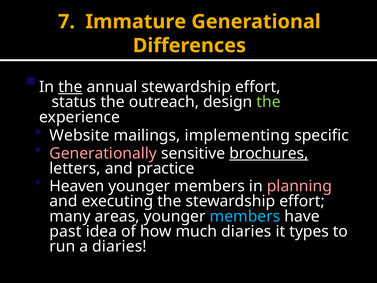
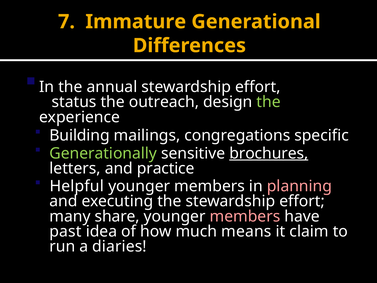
the at (70, 87) underline: present -> none
Website: Website -> Building
implementing: implementing -> congregations
Generationally colour: pink -> light green
Heaven: Heaven -> Helpful
areas: areas -> share
members at (245, 216) colour: light blue -> pink
much diaries: diaries -> means
types: types -> claim
